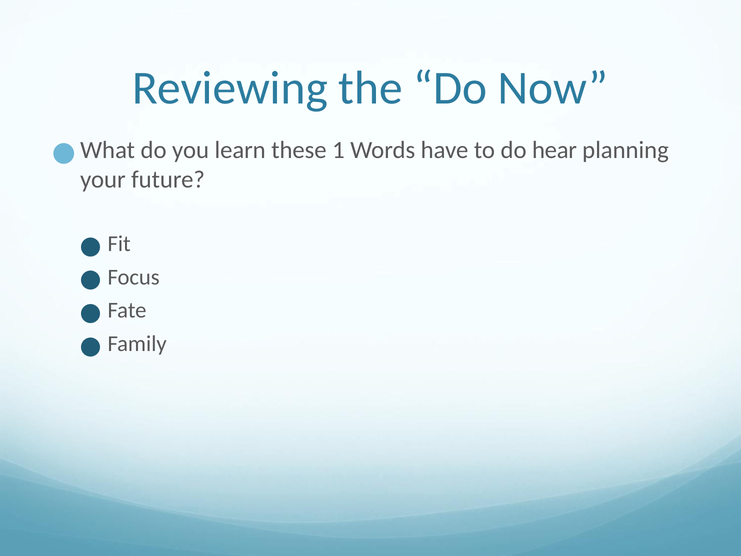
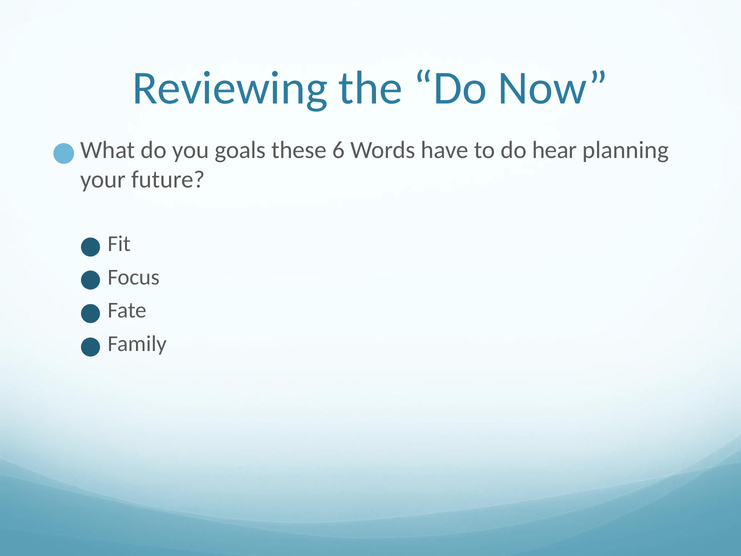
learn: learn -> goals
1: 1 -> 6
